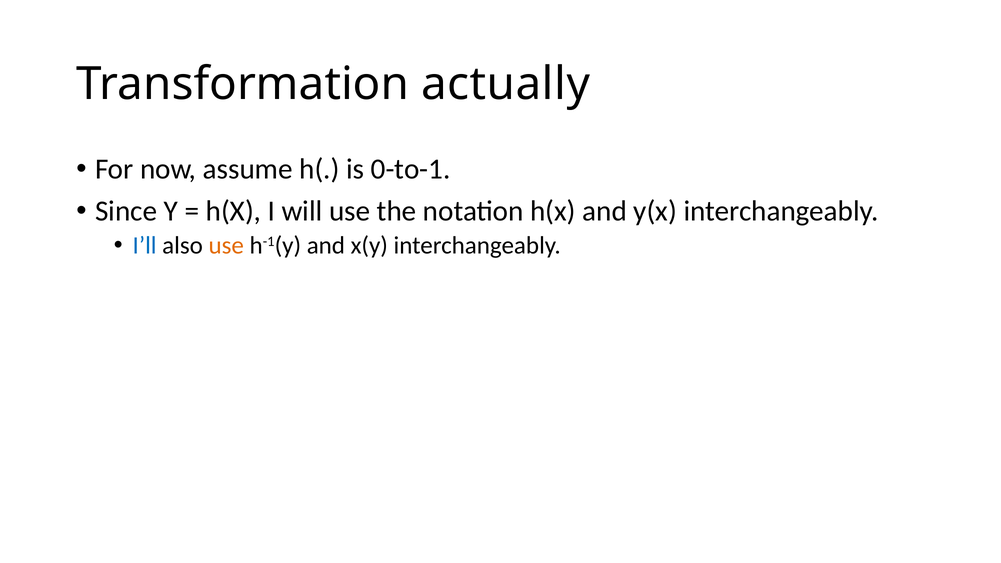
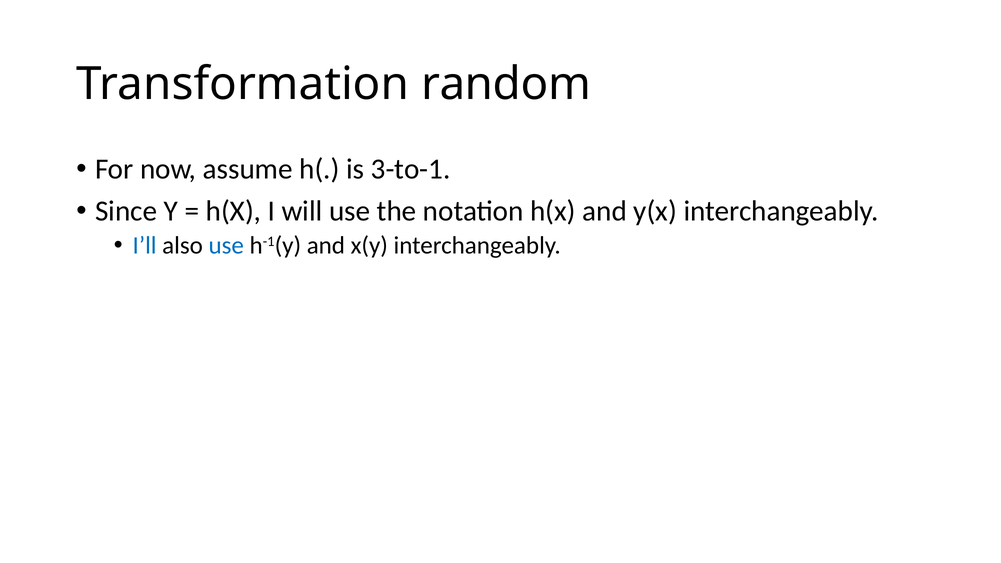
actually: actually -> random
0-to-1: 0-to-1 -> 3-to-1
use at (226, 246) colour: orange -> blue
